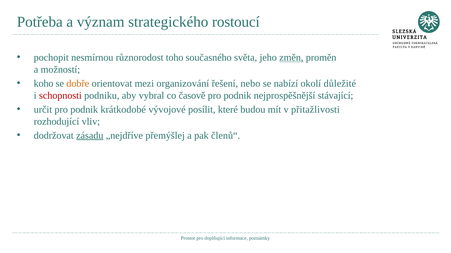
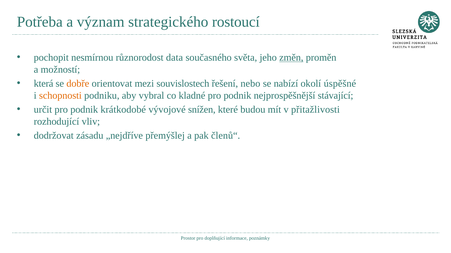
toho: toho -> data
koho: koho -> která
organizování: organizování -> souvislostech
důležité: důležité -> úspěšné
schopnosti colour: red -> orange
časově: časově -> kladné
posílit: posílit -> snížen
zásadu underline: present -> none
